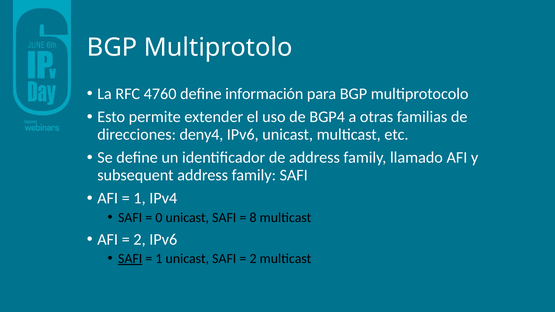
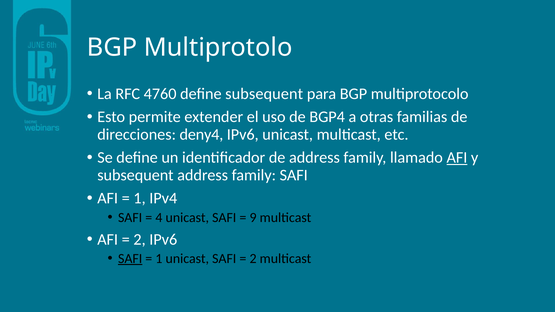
define información: información -> subsequent
AFI at (457, 158) underline: none -> present
0: 0 -> 4
8: 8 -> 9
